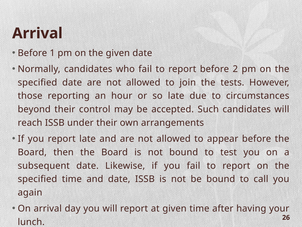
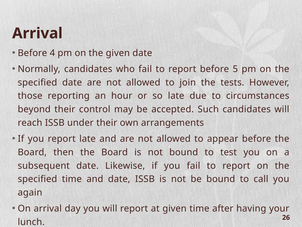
1: 1 -> 4
2: 2 -> 5
